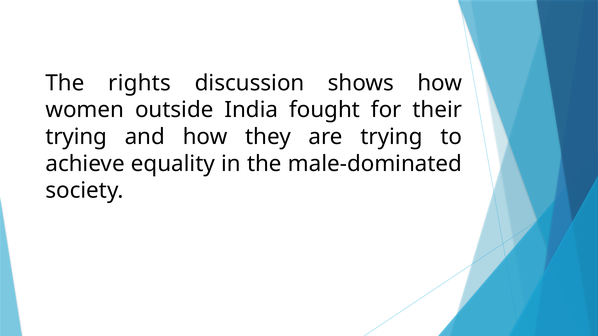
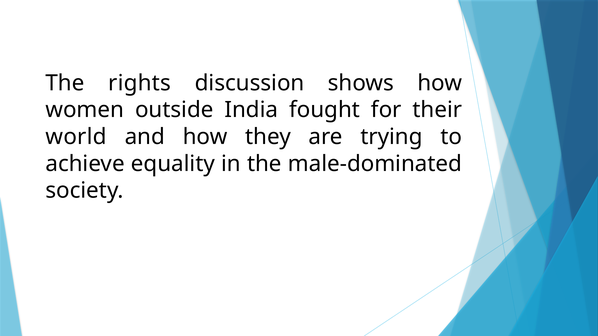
trying at (76, 137): trying -> world
